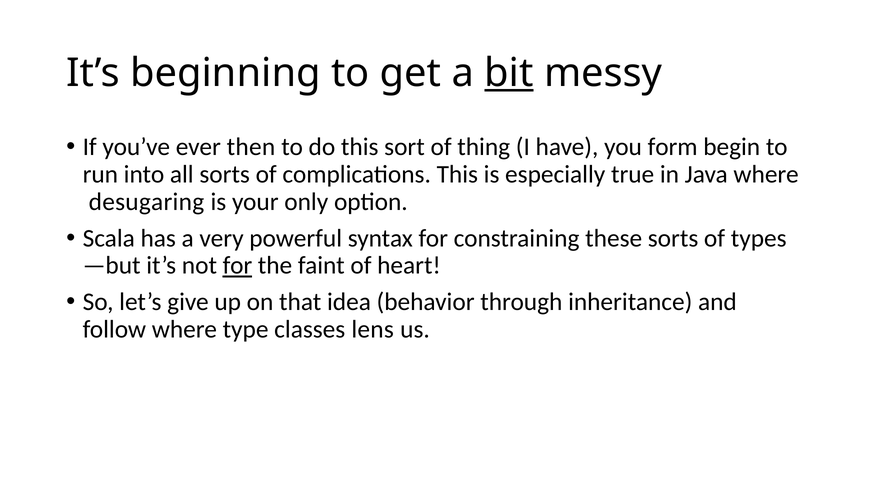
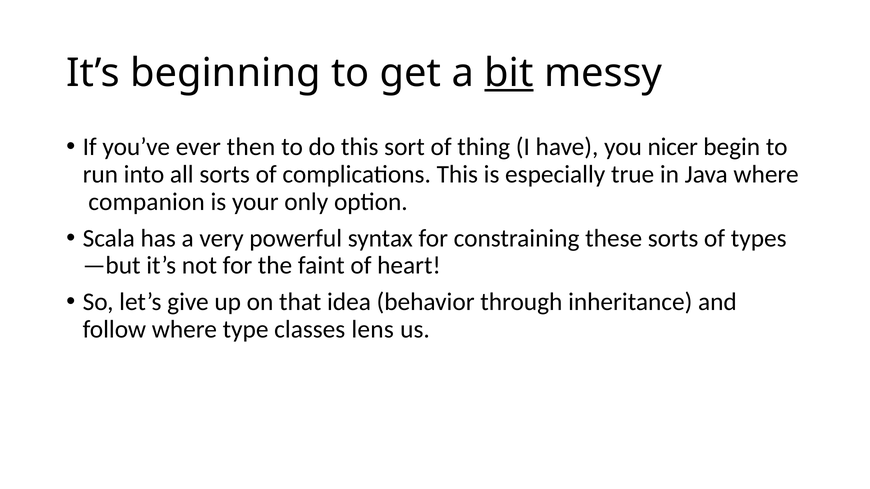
form: form -> nicer
desugaring: desugaring -> companion
for at (237, 266) underline: present -> none
